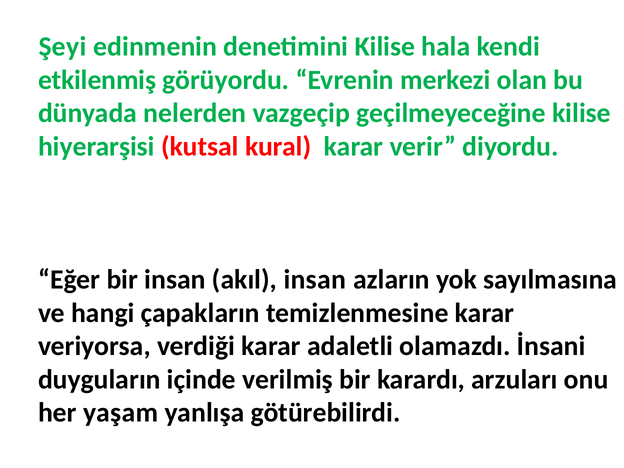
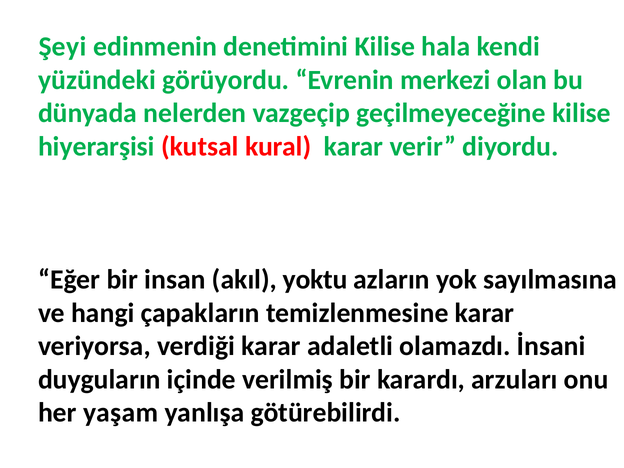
etkilenmiş: etkilenmiş -> yüzündeki
akıl insan: insan -> yoktu
